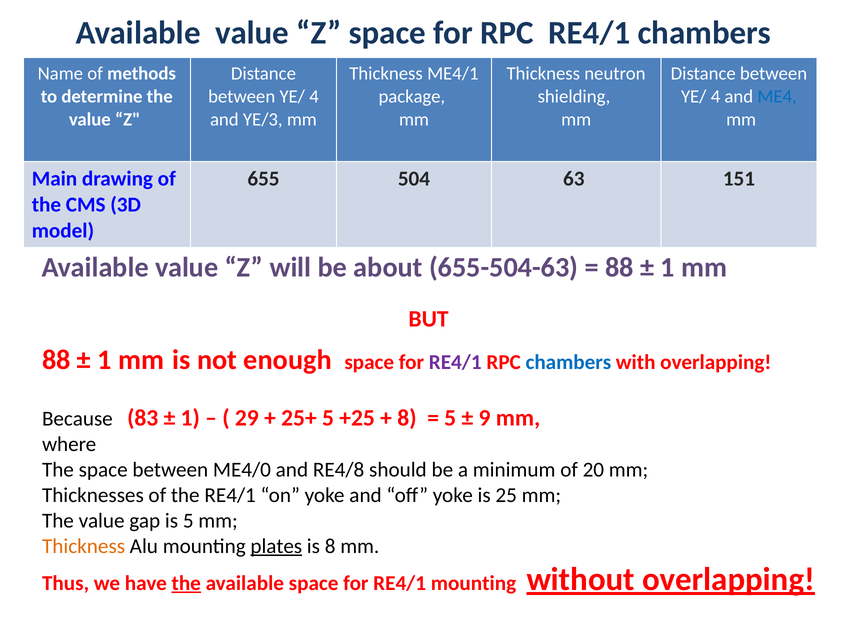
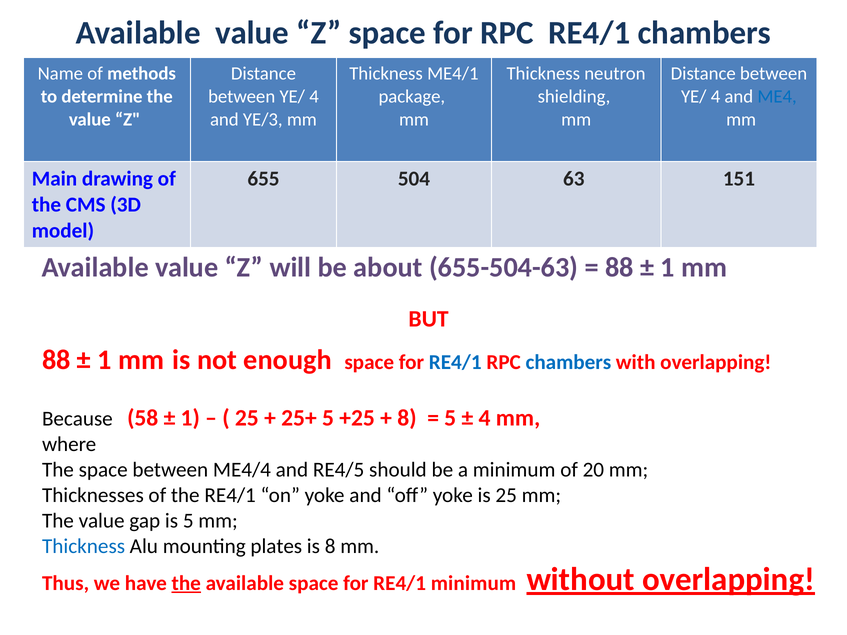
RE4/1 at (455, 362) colour: purple -> blue
83: 83 -> 58
29 at (247, 418): 29 -> 25
9 at (485, 418): 9 -> 4
ME4/0: ME4/0 -> ME4/4
RE4/8: RE4/8 -> RE4/5
Thickness at (84, 546) colour: orange -> blue
plates underline: present -> none
RE4/1 mounting: mounting -> minimum
